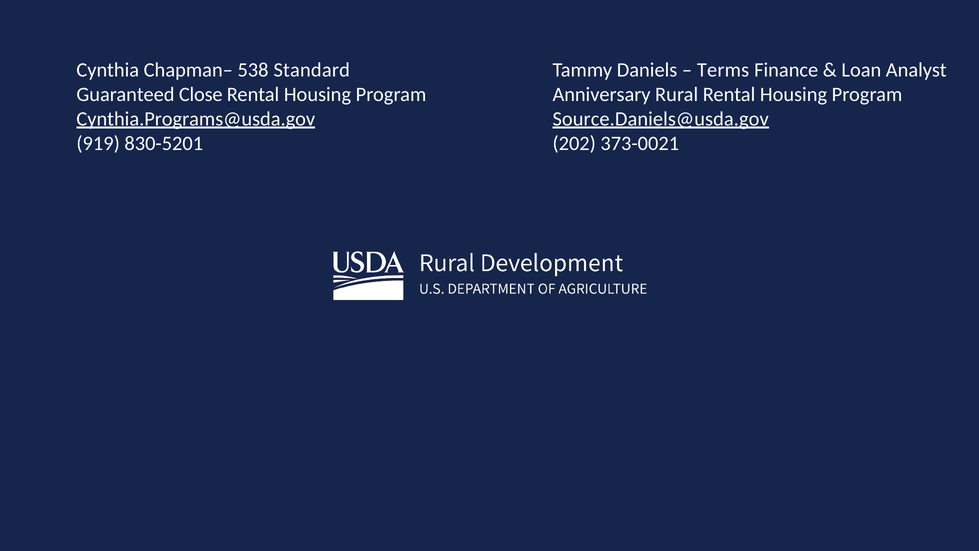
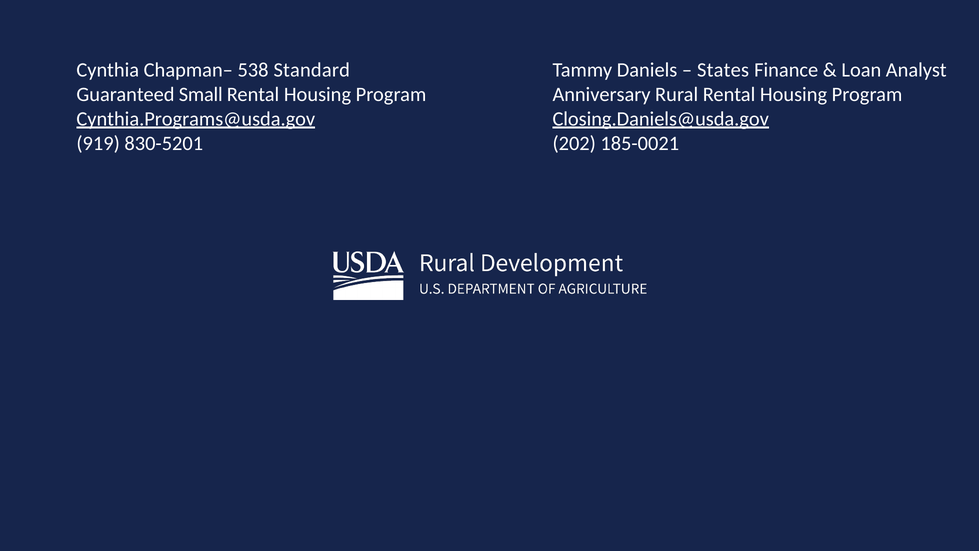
Terms: Terms -> States
Close: Close -> Small
Source.Daniels@usda.gov: Source.Daniels@usda.gov -> Closing.Daniels@usda.gov
373-0021: 373-0021 -> 185-0021
